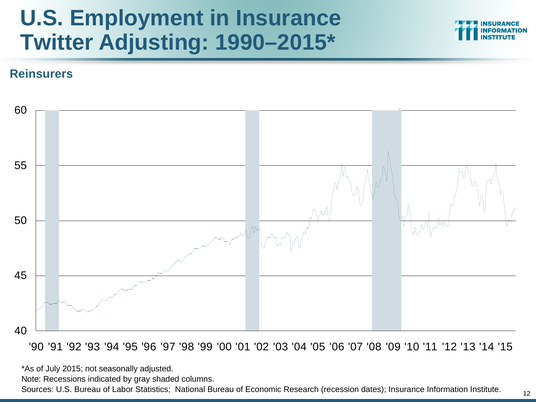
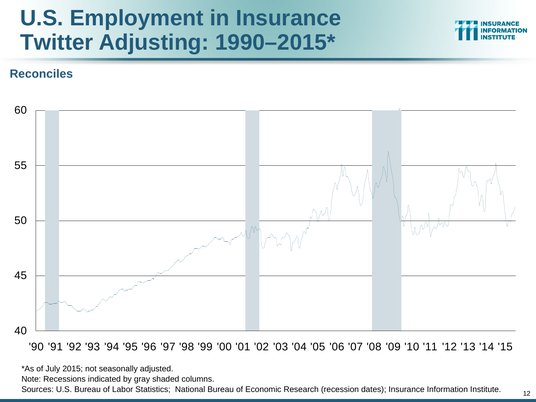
Reinsurers: Reinsurers -> Reconciles
